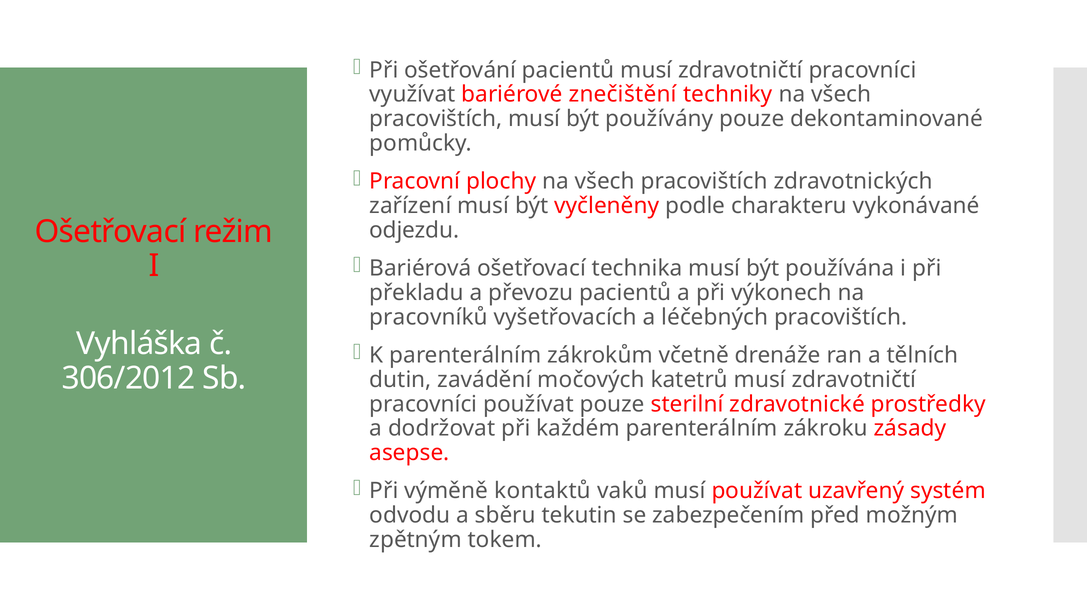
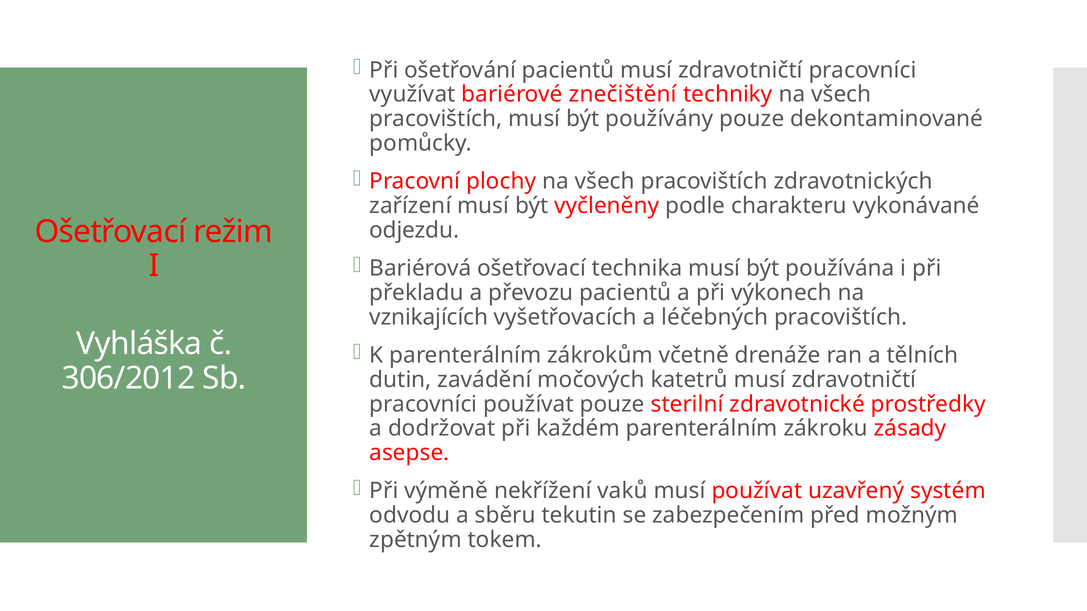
pracovníků: pracovníků -> vznikajících
kontaktů: kontaktů -> nekřížení
